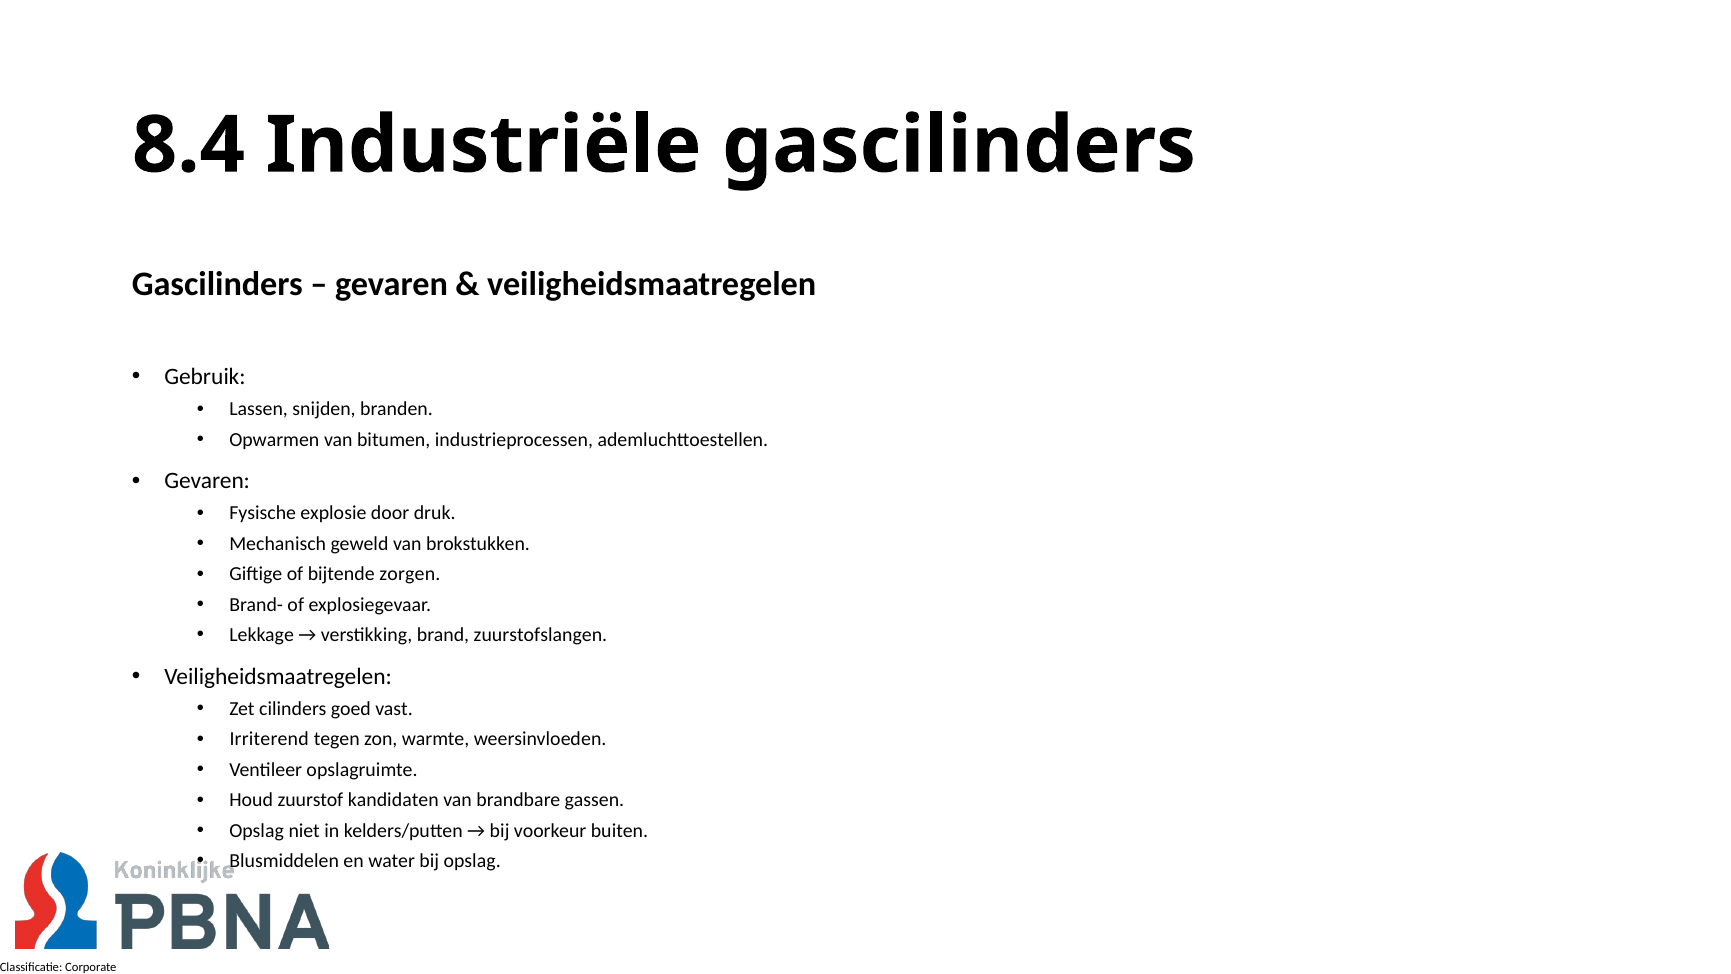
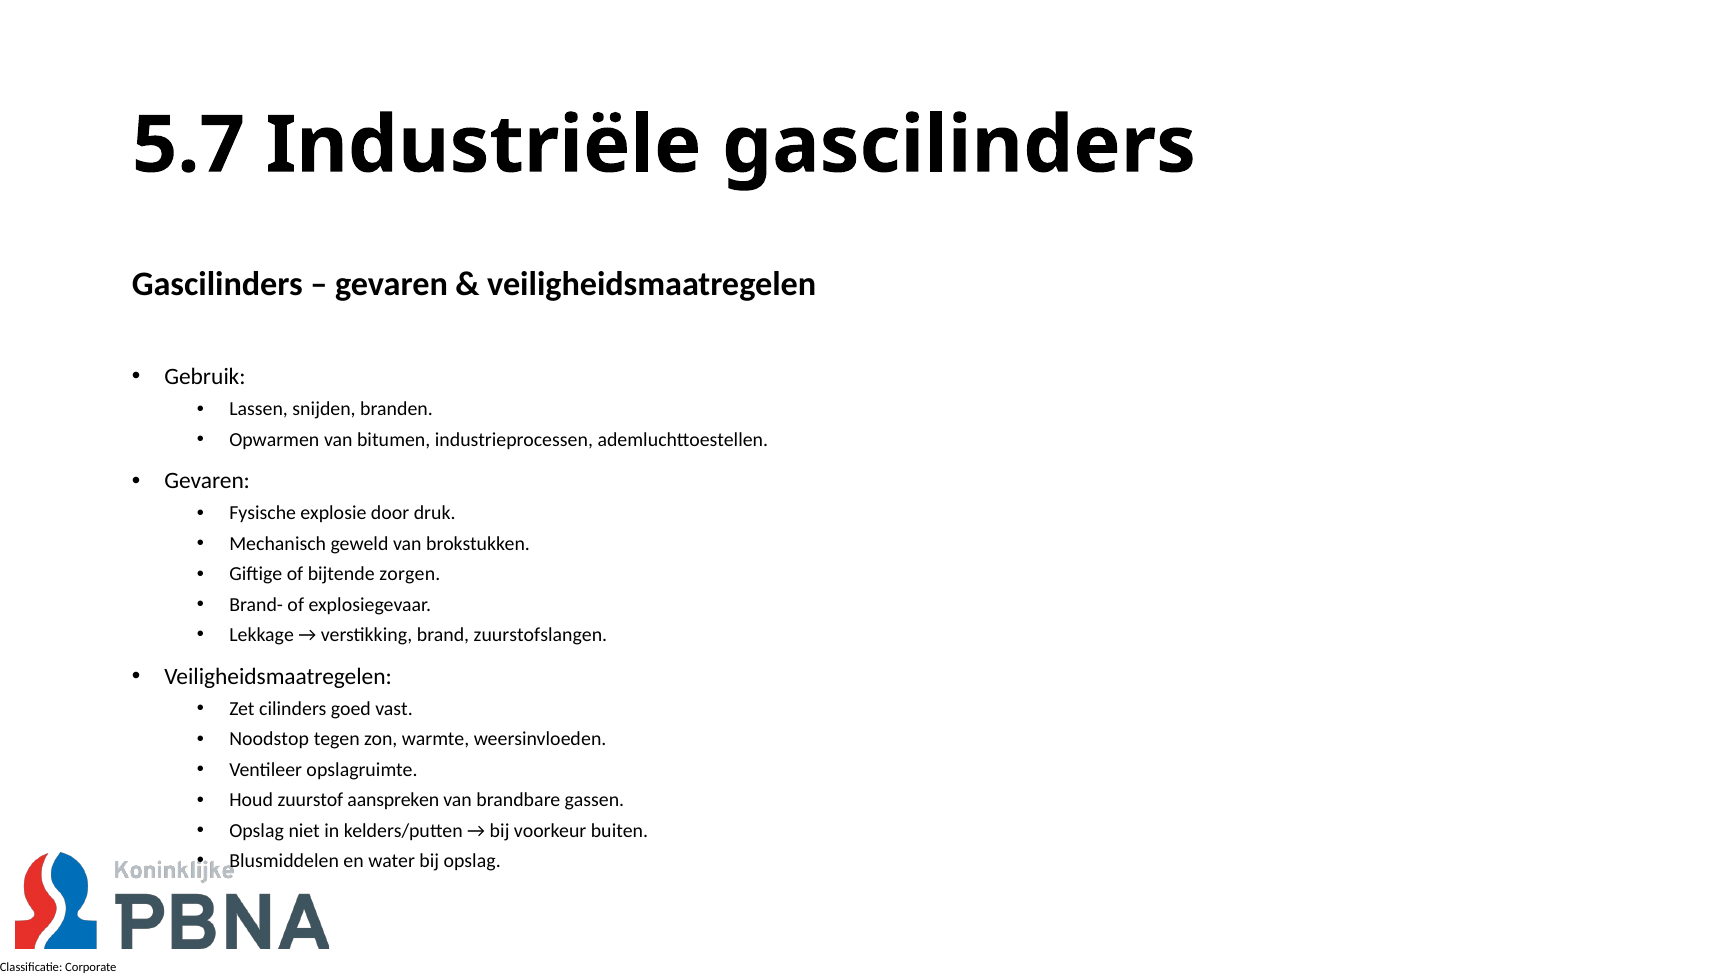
8.4: 8.4 -> 5.7
Irriterend: Irriterend -> Noodstop
kandidaten: kandidaten -> aanspreken
